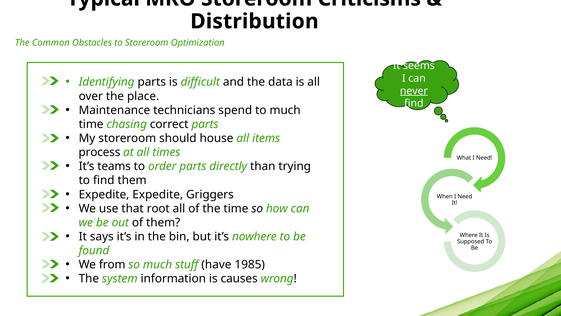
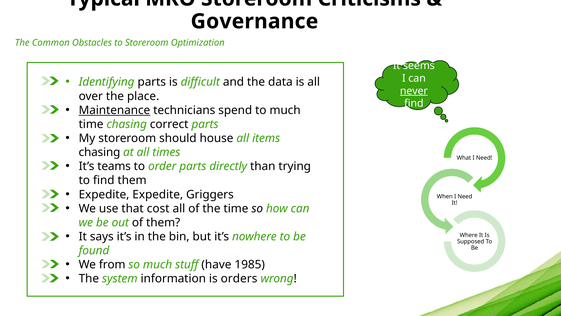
Distribution: Distribution -> Governance
Maintenance underline: none -> present
process at (99, 152): process -> chasing
root: root -> cost
causes: causes -> orders
